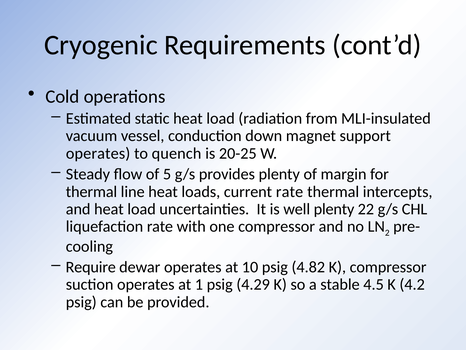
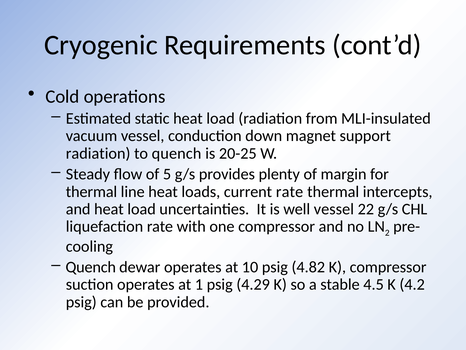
operates at (98, 153): operates -> radiation
well plenty: plenty -> vessel
Require at (91, 267): Require -> Quench
